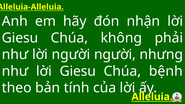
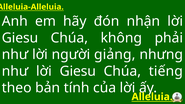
người người: người -> giảng
bệnh: bệnh -> tiếng
